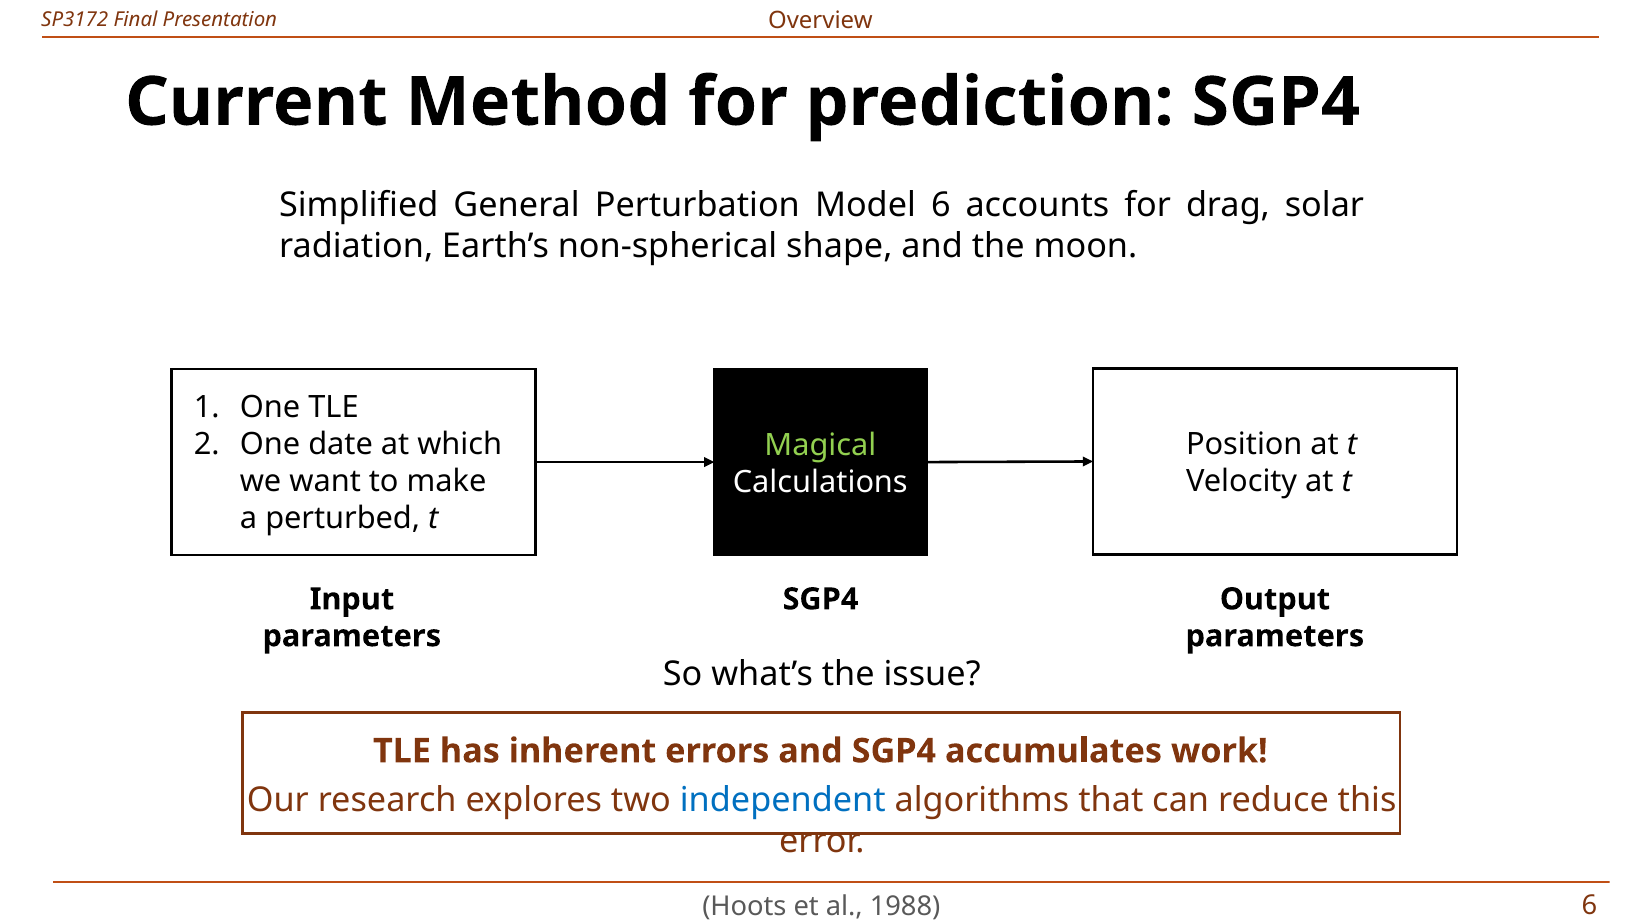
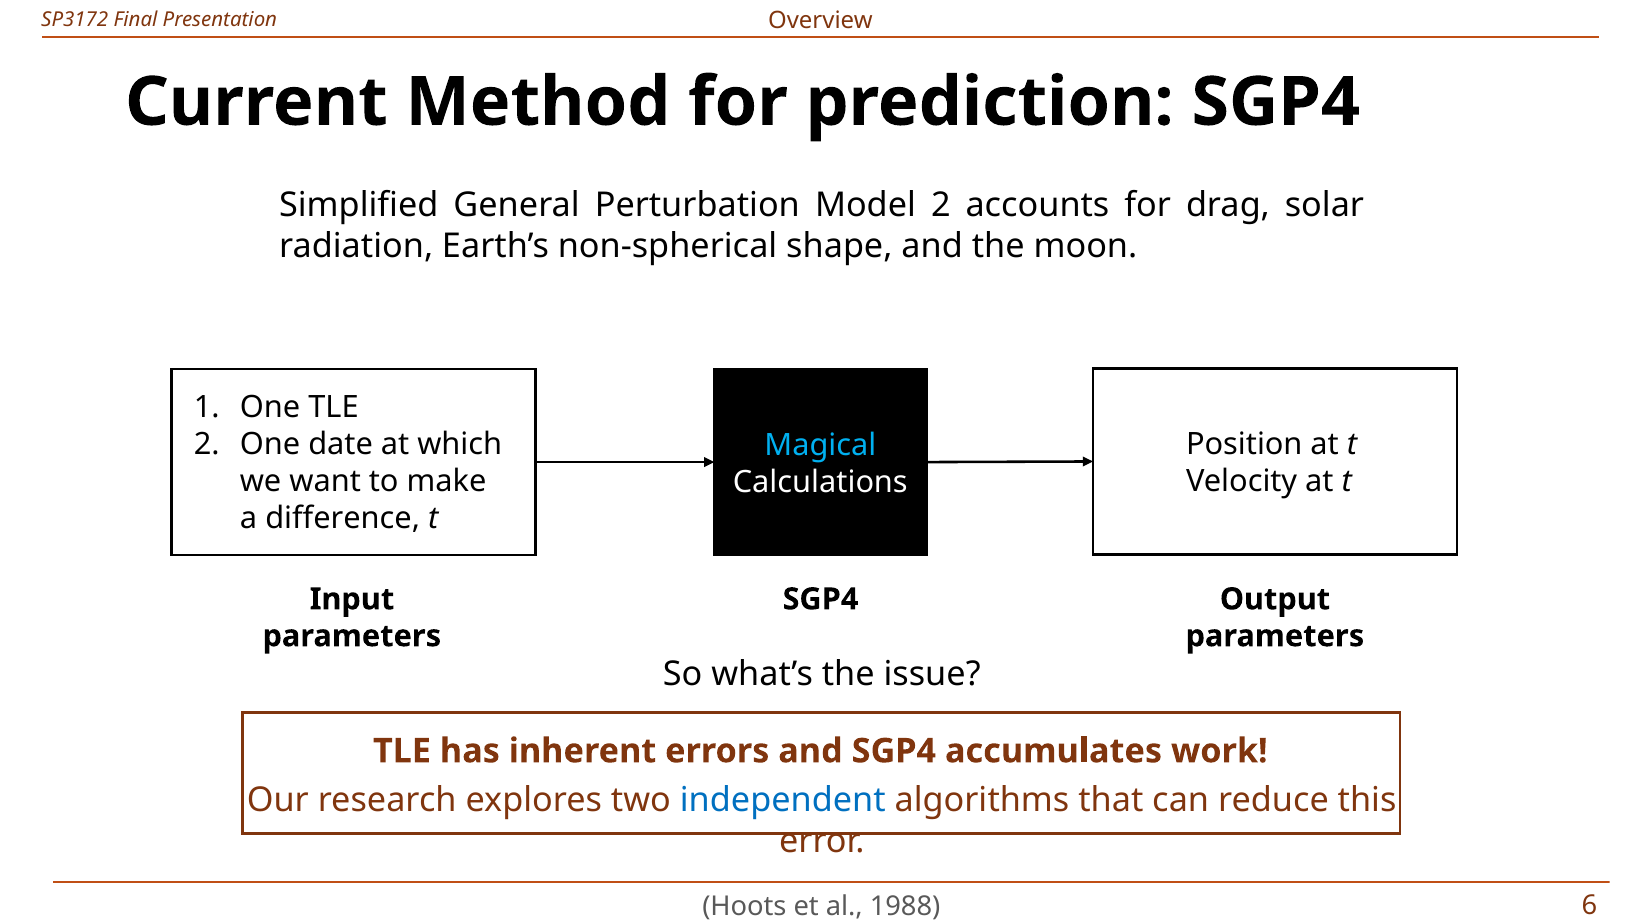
Model 6: 6 -> 2
Magical colour: light green -> light blue
perturbed: perturbed -> difference
